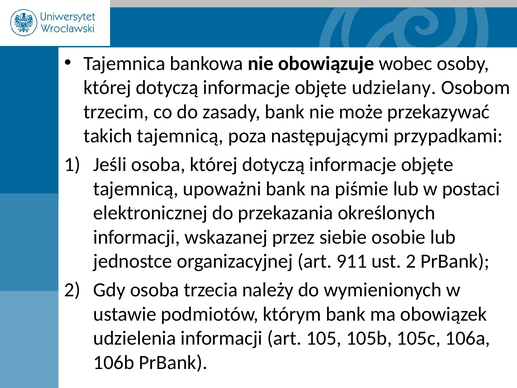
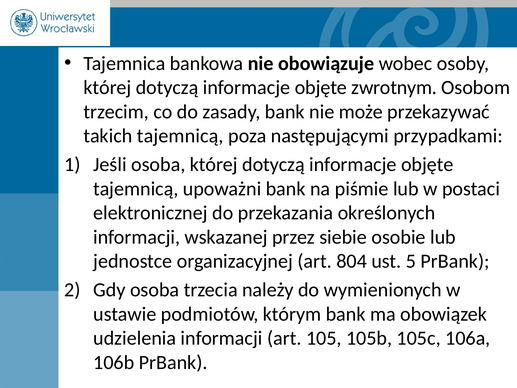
udzielany: udzielany -> zwrotnym
911: 911 -> 804
ust 2: 2 -> 5
